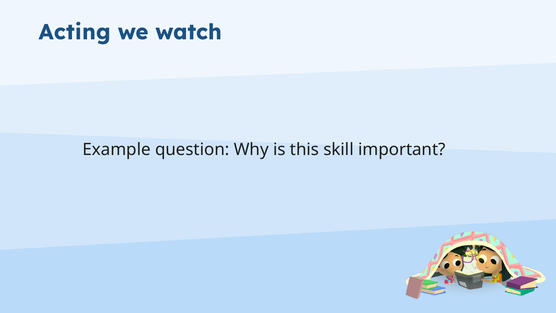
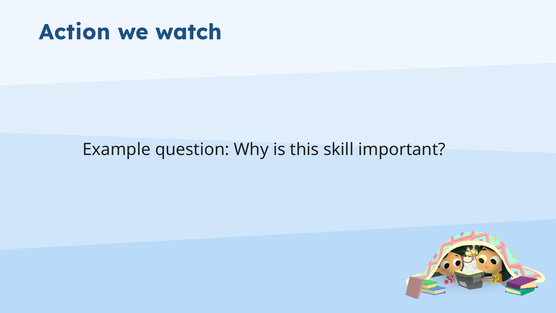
Acting: Acting -> Action
